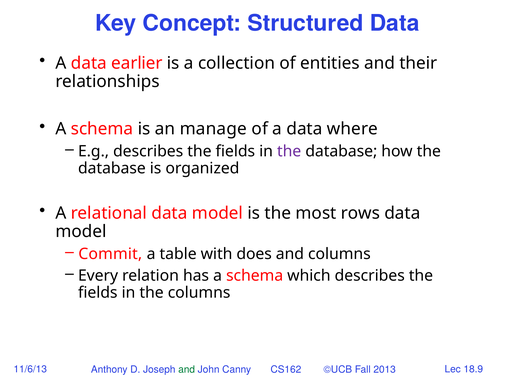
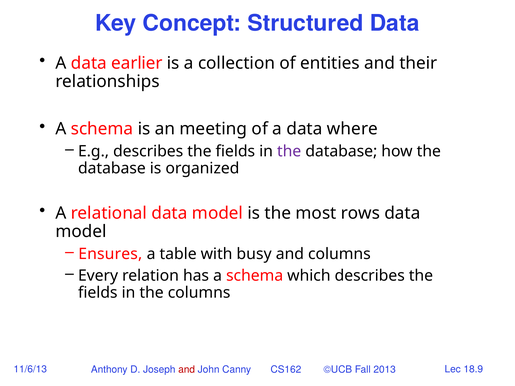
manage: manage -> meeting
Commit: Commit -> Ensures
does: does -> busy
and at (187, 370) colour: green -> red
